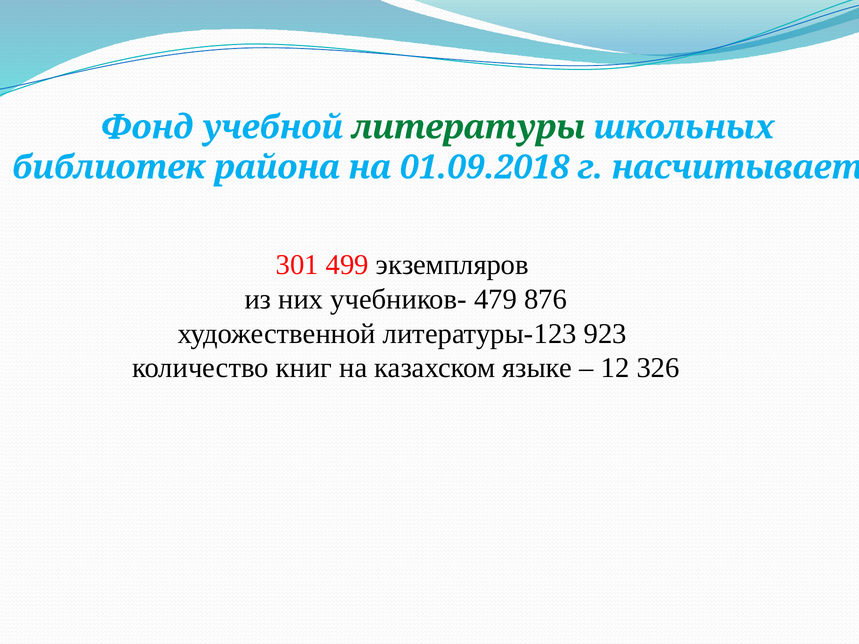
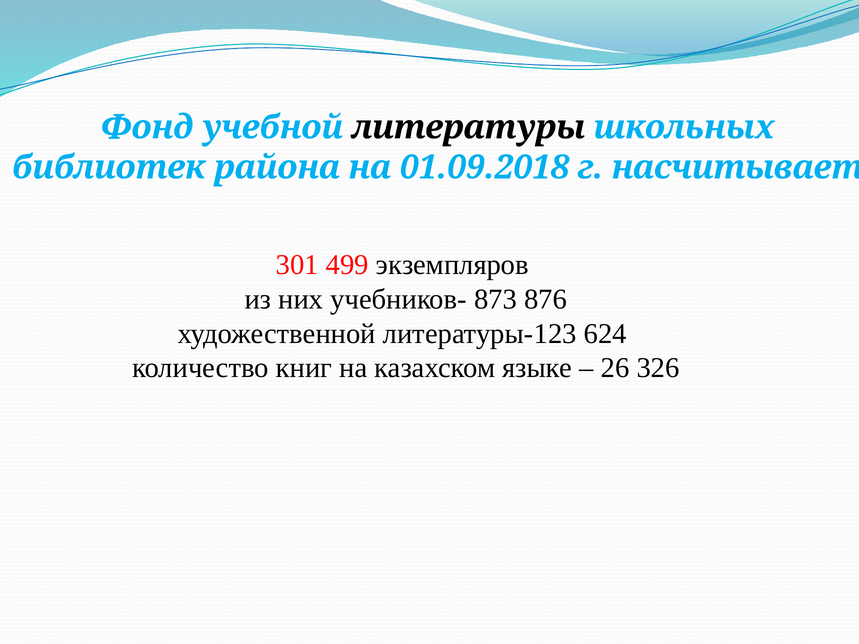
литературы colour: green -> black
479: 479 -> 873
923: 923 -> 624
12: 12 -> 26
